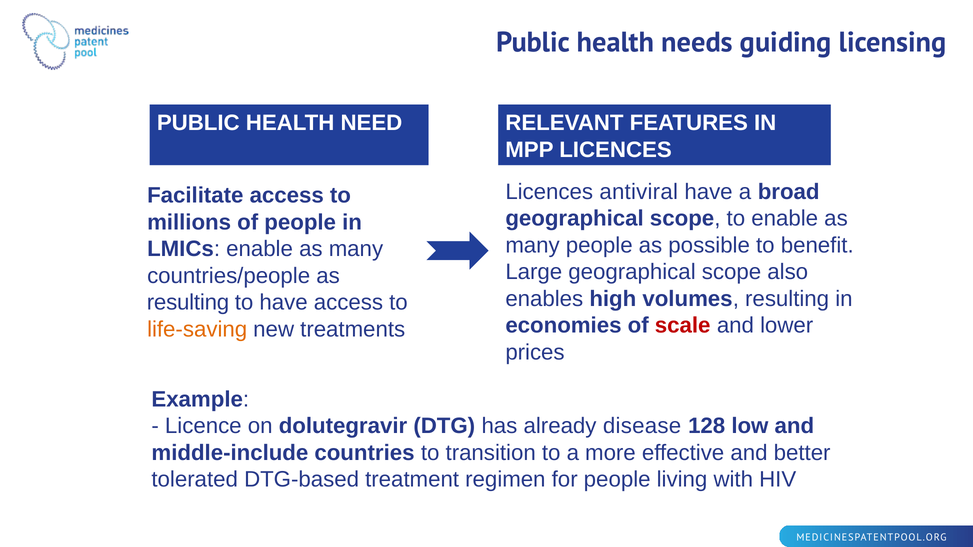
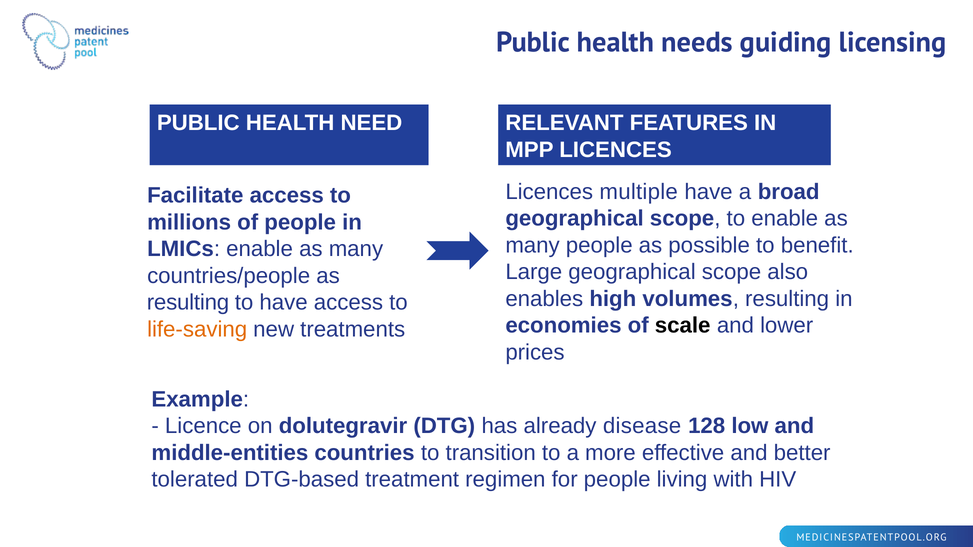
antiviral: antiviral -> multiple
scale colour: red -> black
middle-include: middle-include -> middle-entities
